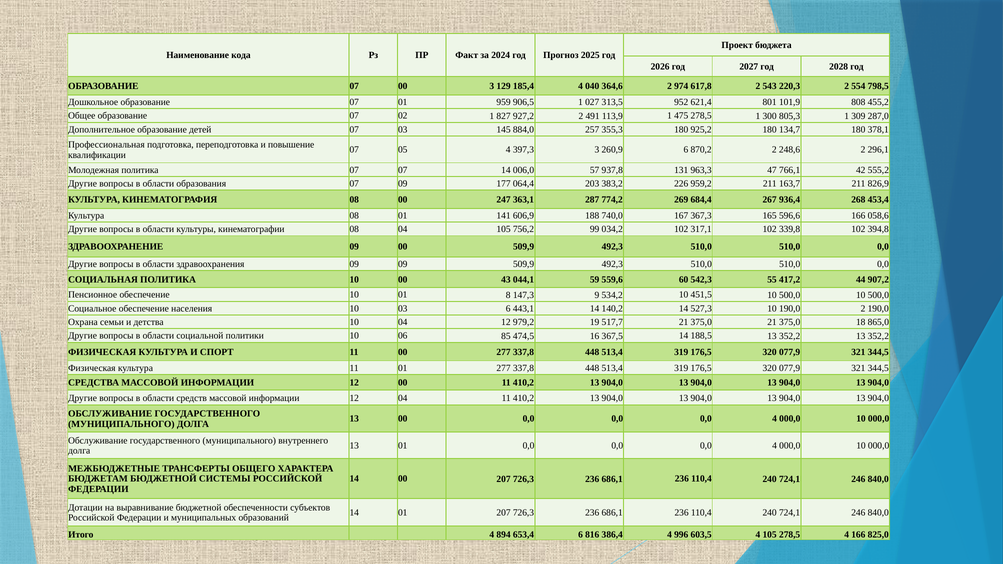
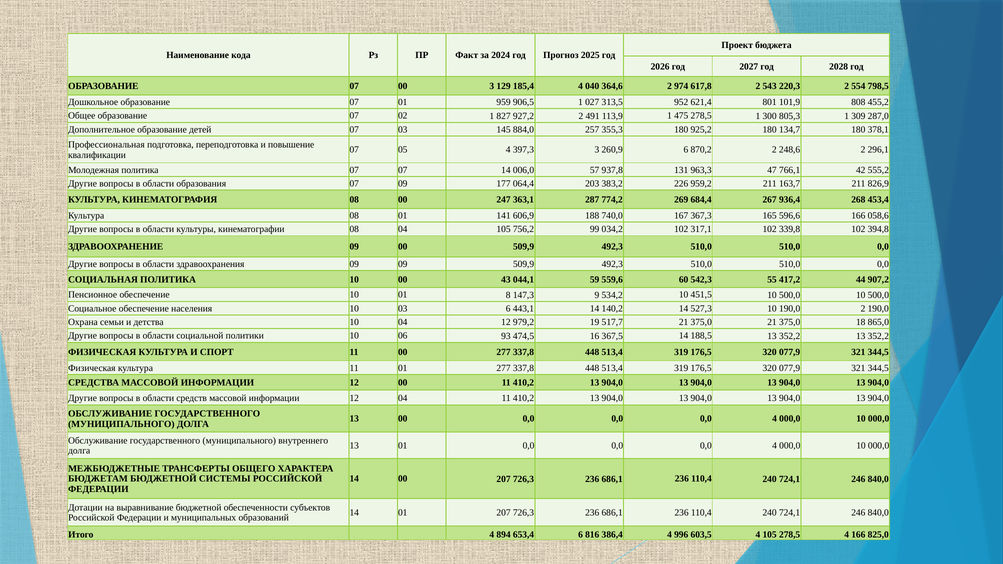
85: 85 -> 93
